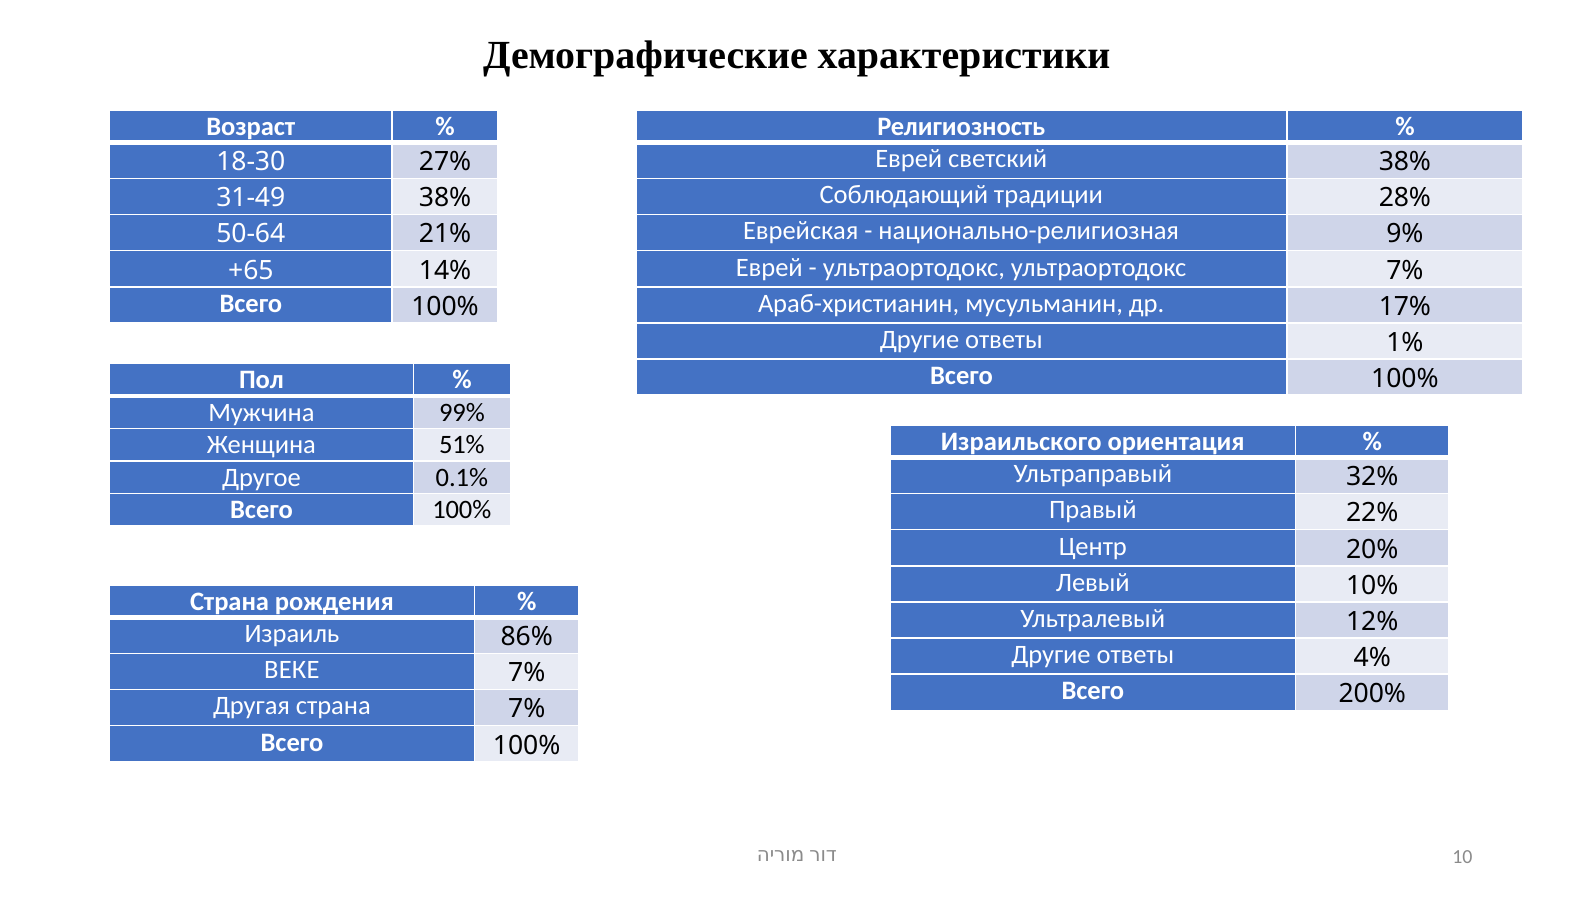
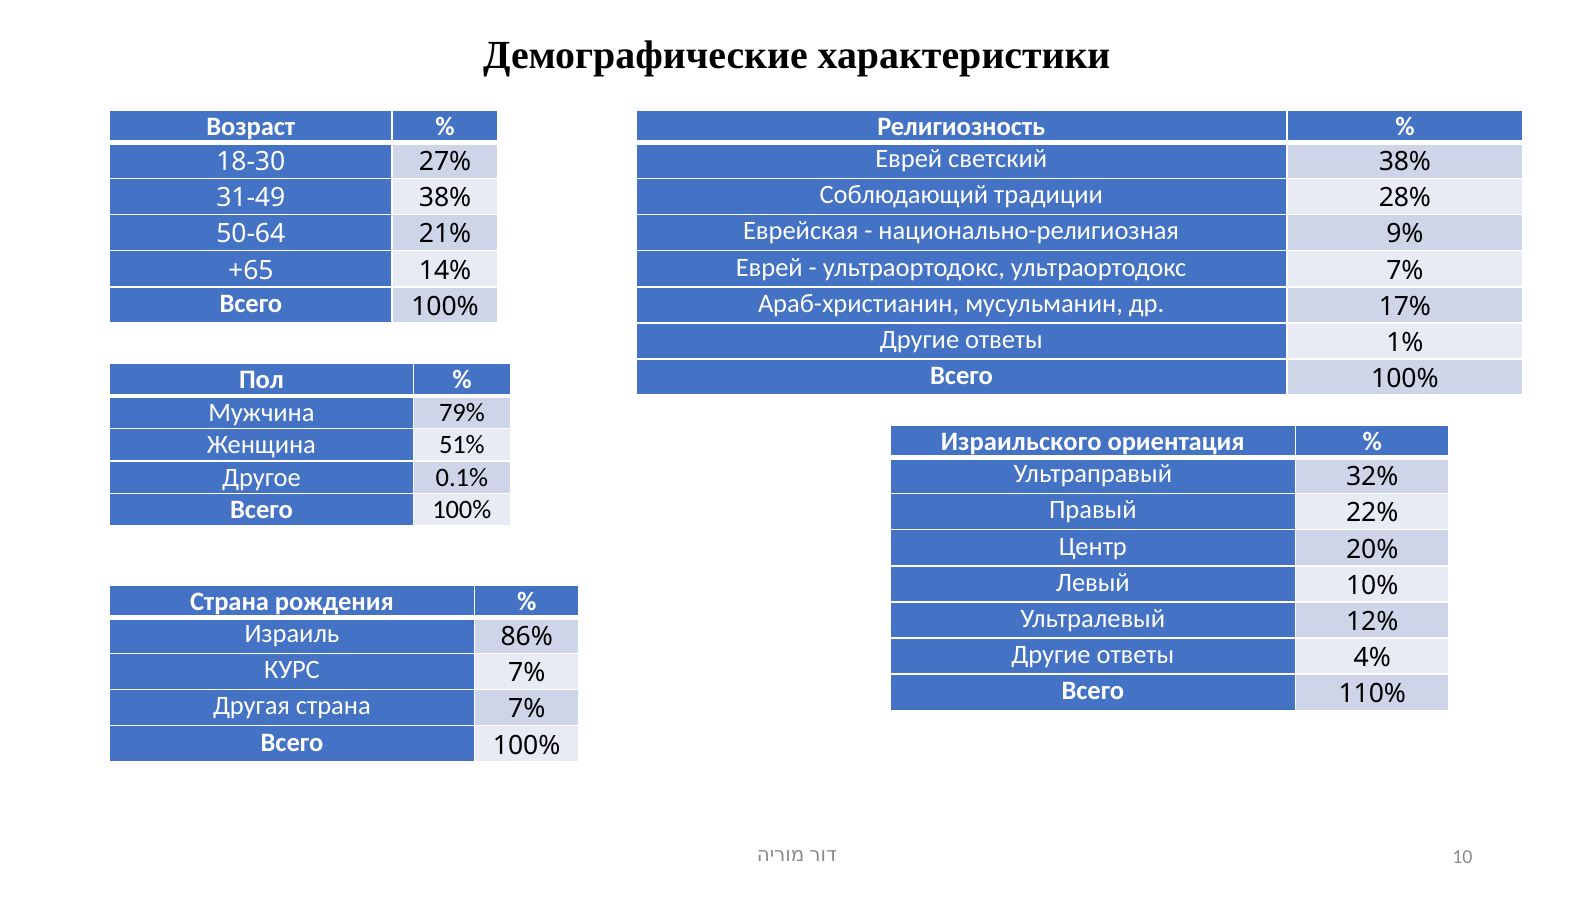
99%: 99% -> 79%
ВЕКЕ: ВЕКЕ -> КУРС
200%: 200% -> 110%
